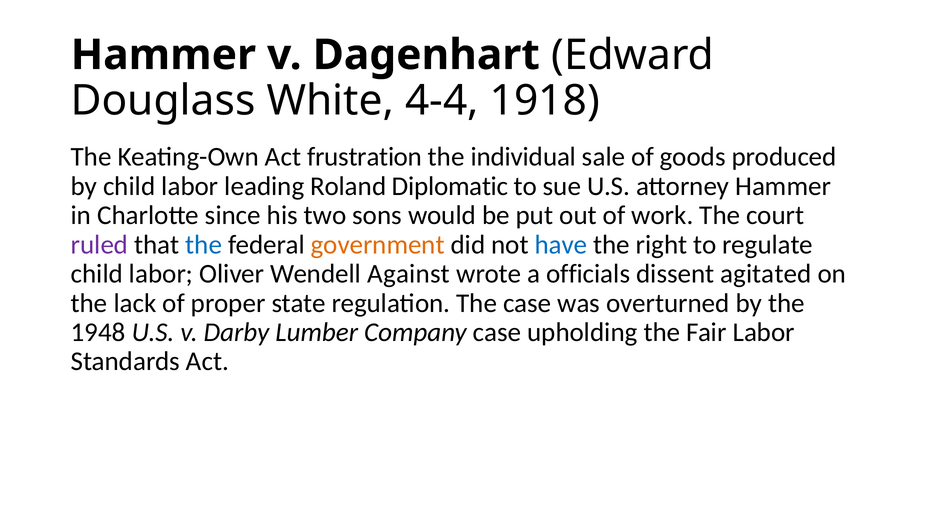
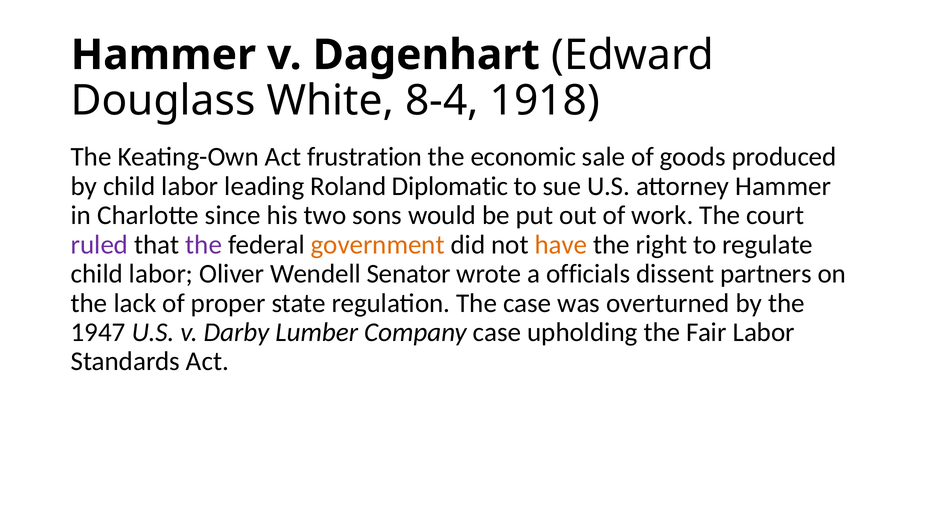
4-4: 4-4 -> 8-4
individual: individual -> economic
the at (204, 245) colour: blue -> purple
have colour: blue -> orange
Against: Against -> Senator
agitated: agitated -> partners
1948: 1948 -> 1947
